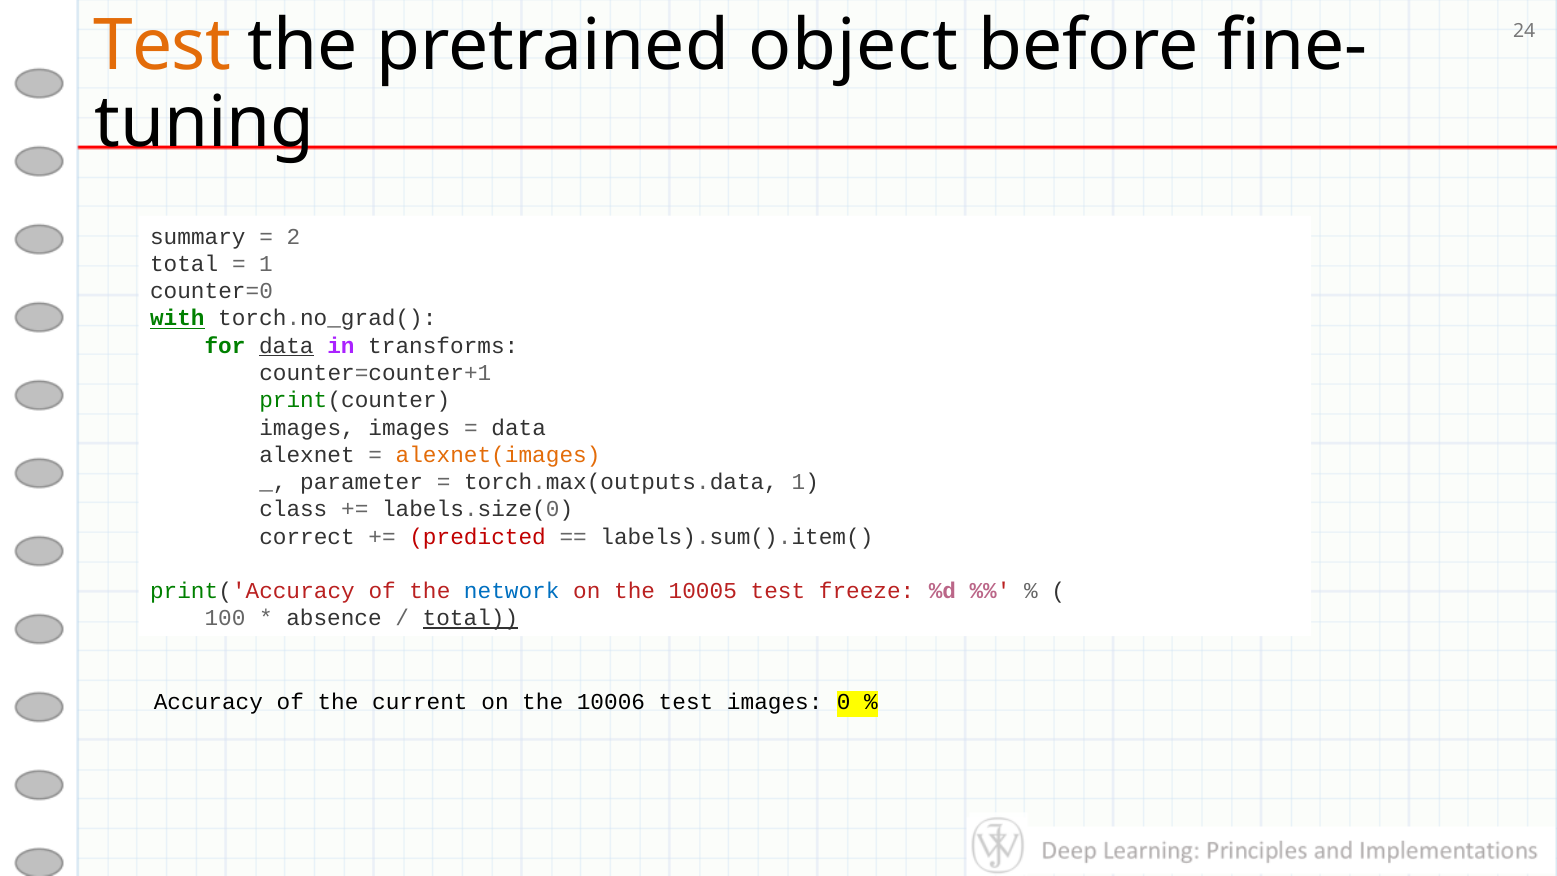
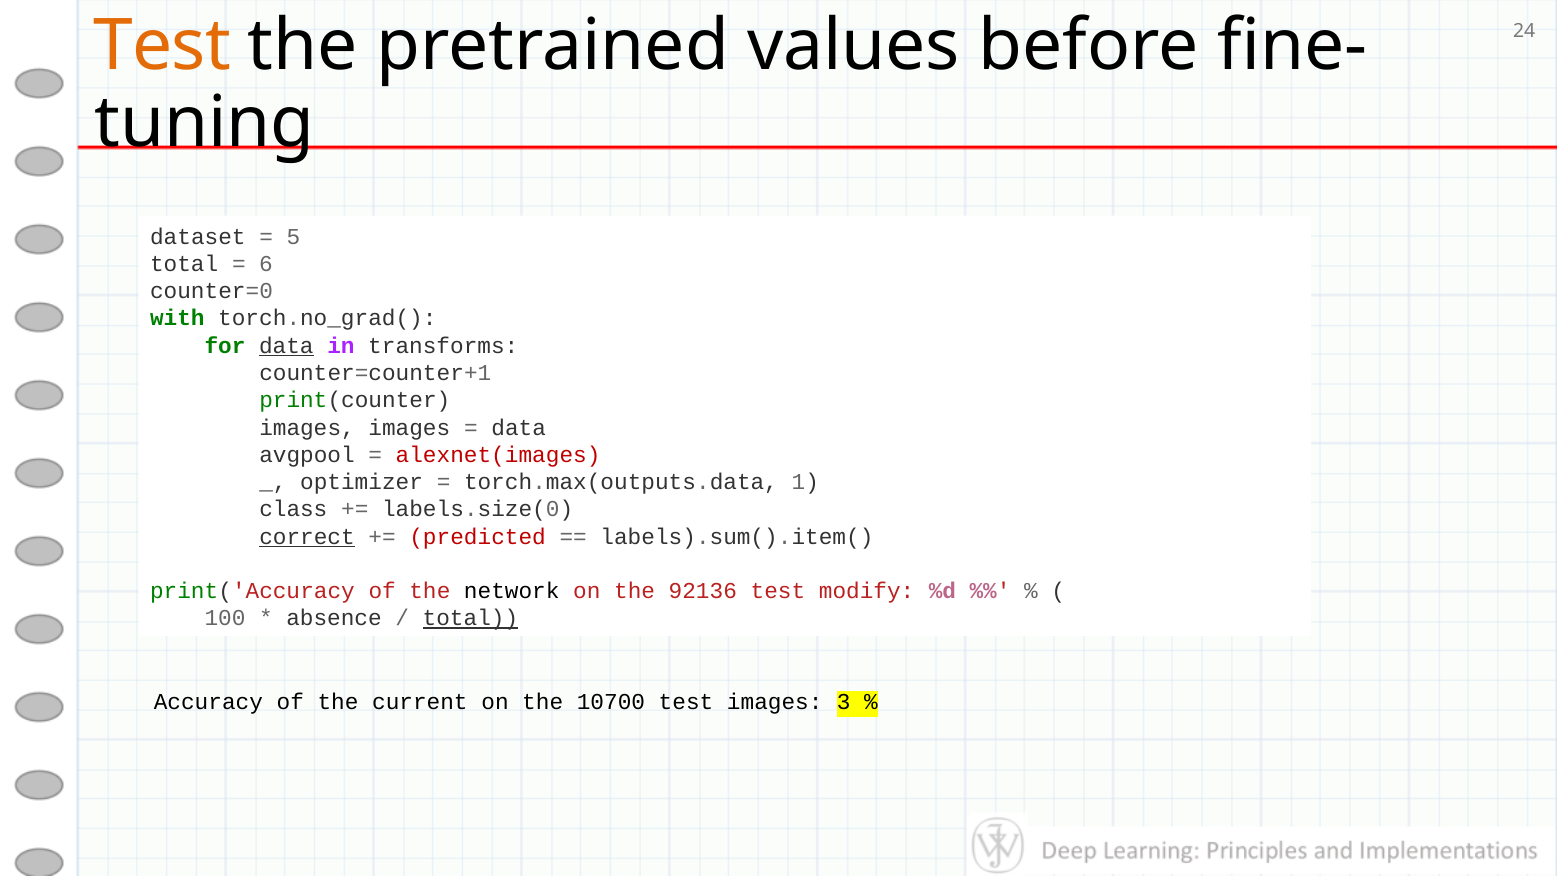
object: object -> values
summary: summary -> dataset
2: 2 -> 5
1 at (266, 264): 1 -> 6
with underline: present -> none
alexnet: alexnet -> avgpool
alexnet(images colour: orange -> red
parameter: parameter -> optimizer
correct underline: none -> present
network colour: blue -> black
10005: 10005 -> 92136
freeze: freeze -> modify
10006: 10006 -> 10700
0: 0 -> 3
